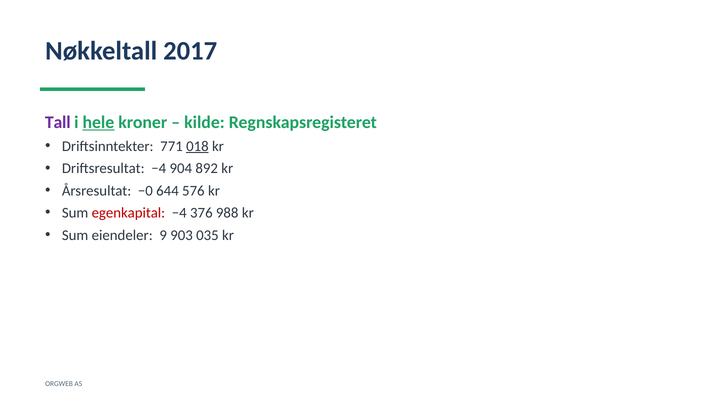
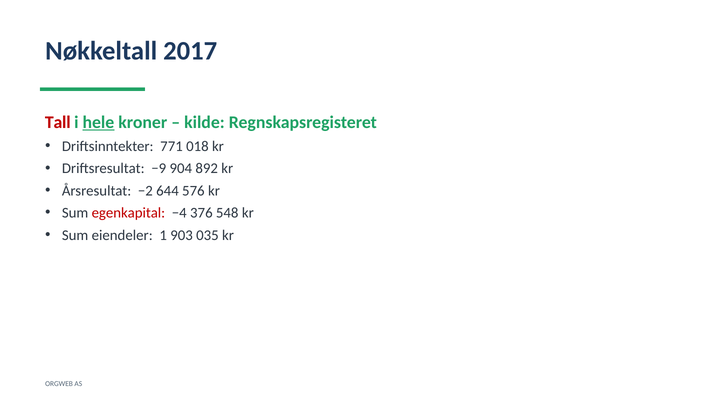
Tall colour: purple -> red
018 underline: present -> none
Driftsresultat −4: −4 -> −9
−0: −0 -> −2
988: 988 -> 548
9: 9 -> 1
